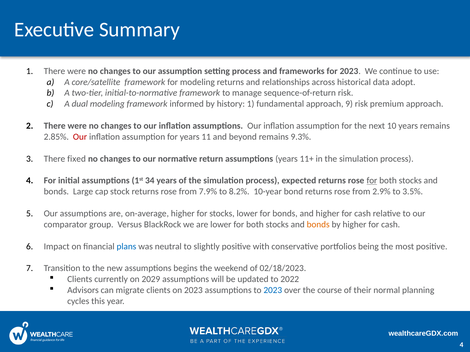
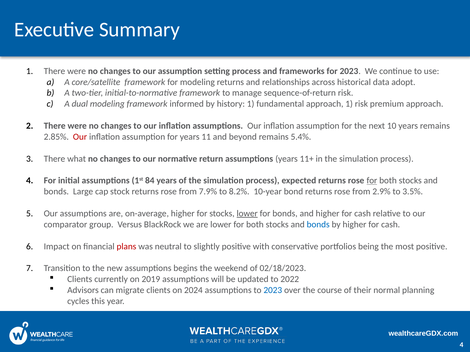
approach 9: 9 -> 1
9.3%: 9.3% -> 5.4%
fixed: fixed -> what
34: 34 -> 84
lower at (247, 214) underline: none -> present
bonds at (318, 225) colour: orange -> blue
plans colour: blue -> red
2029: 2029 -> 2019
on 2023: 2023 -> 2024
